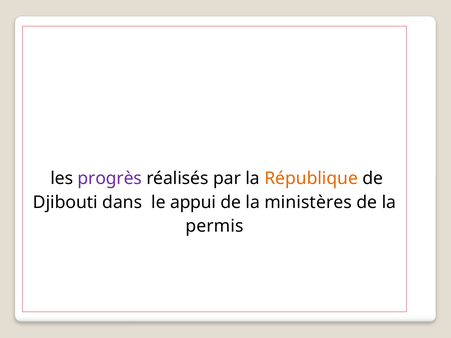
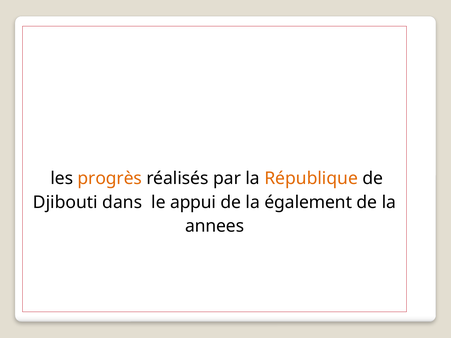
progrès colour: purple -> orange
ministères: ministères -> également
permis: permis -> annees
